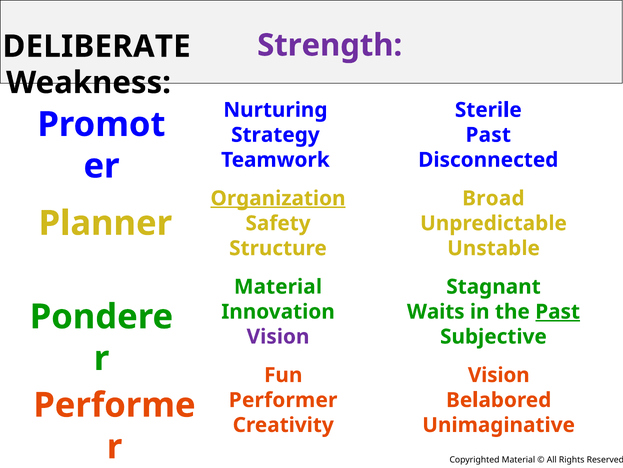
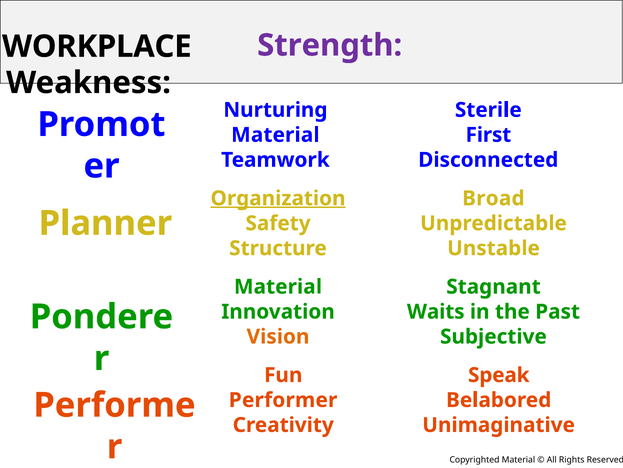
DELIBERATE: DELIBERATE -> WORKPLACE
Strategy at (275, 135): Strategy -> Material
Past at (488, 135): Past -> First
Past at (558, 311) underline: present -> none
Vision at (278, 336) colour: purple -> orange
Vision at (499, 375): Vision -> Speak
